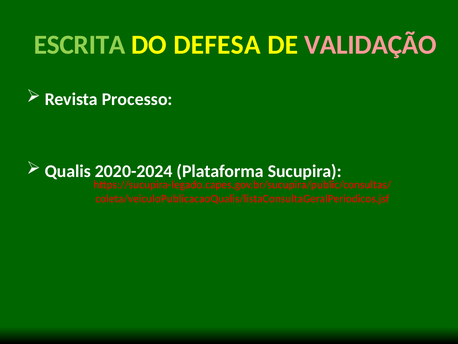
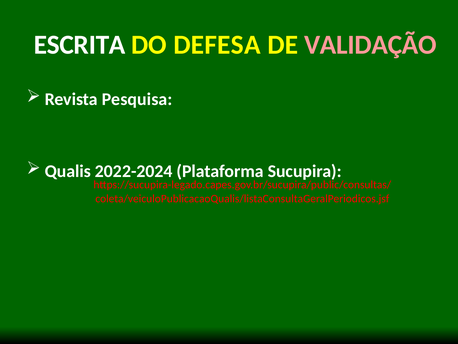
ESCRITA colour: light green -> white
Processo: Processo -> Pesquisa
2020-2024: 2020-2024 -> 2022-2024
